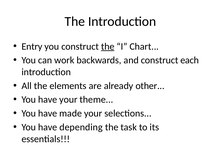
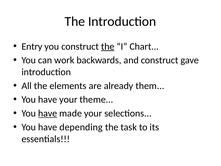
each: each -> gave
other: other -> them
have at (48, 113) underline: none -> present
